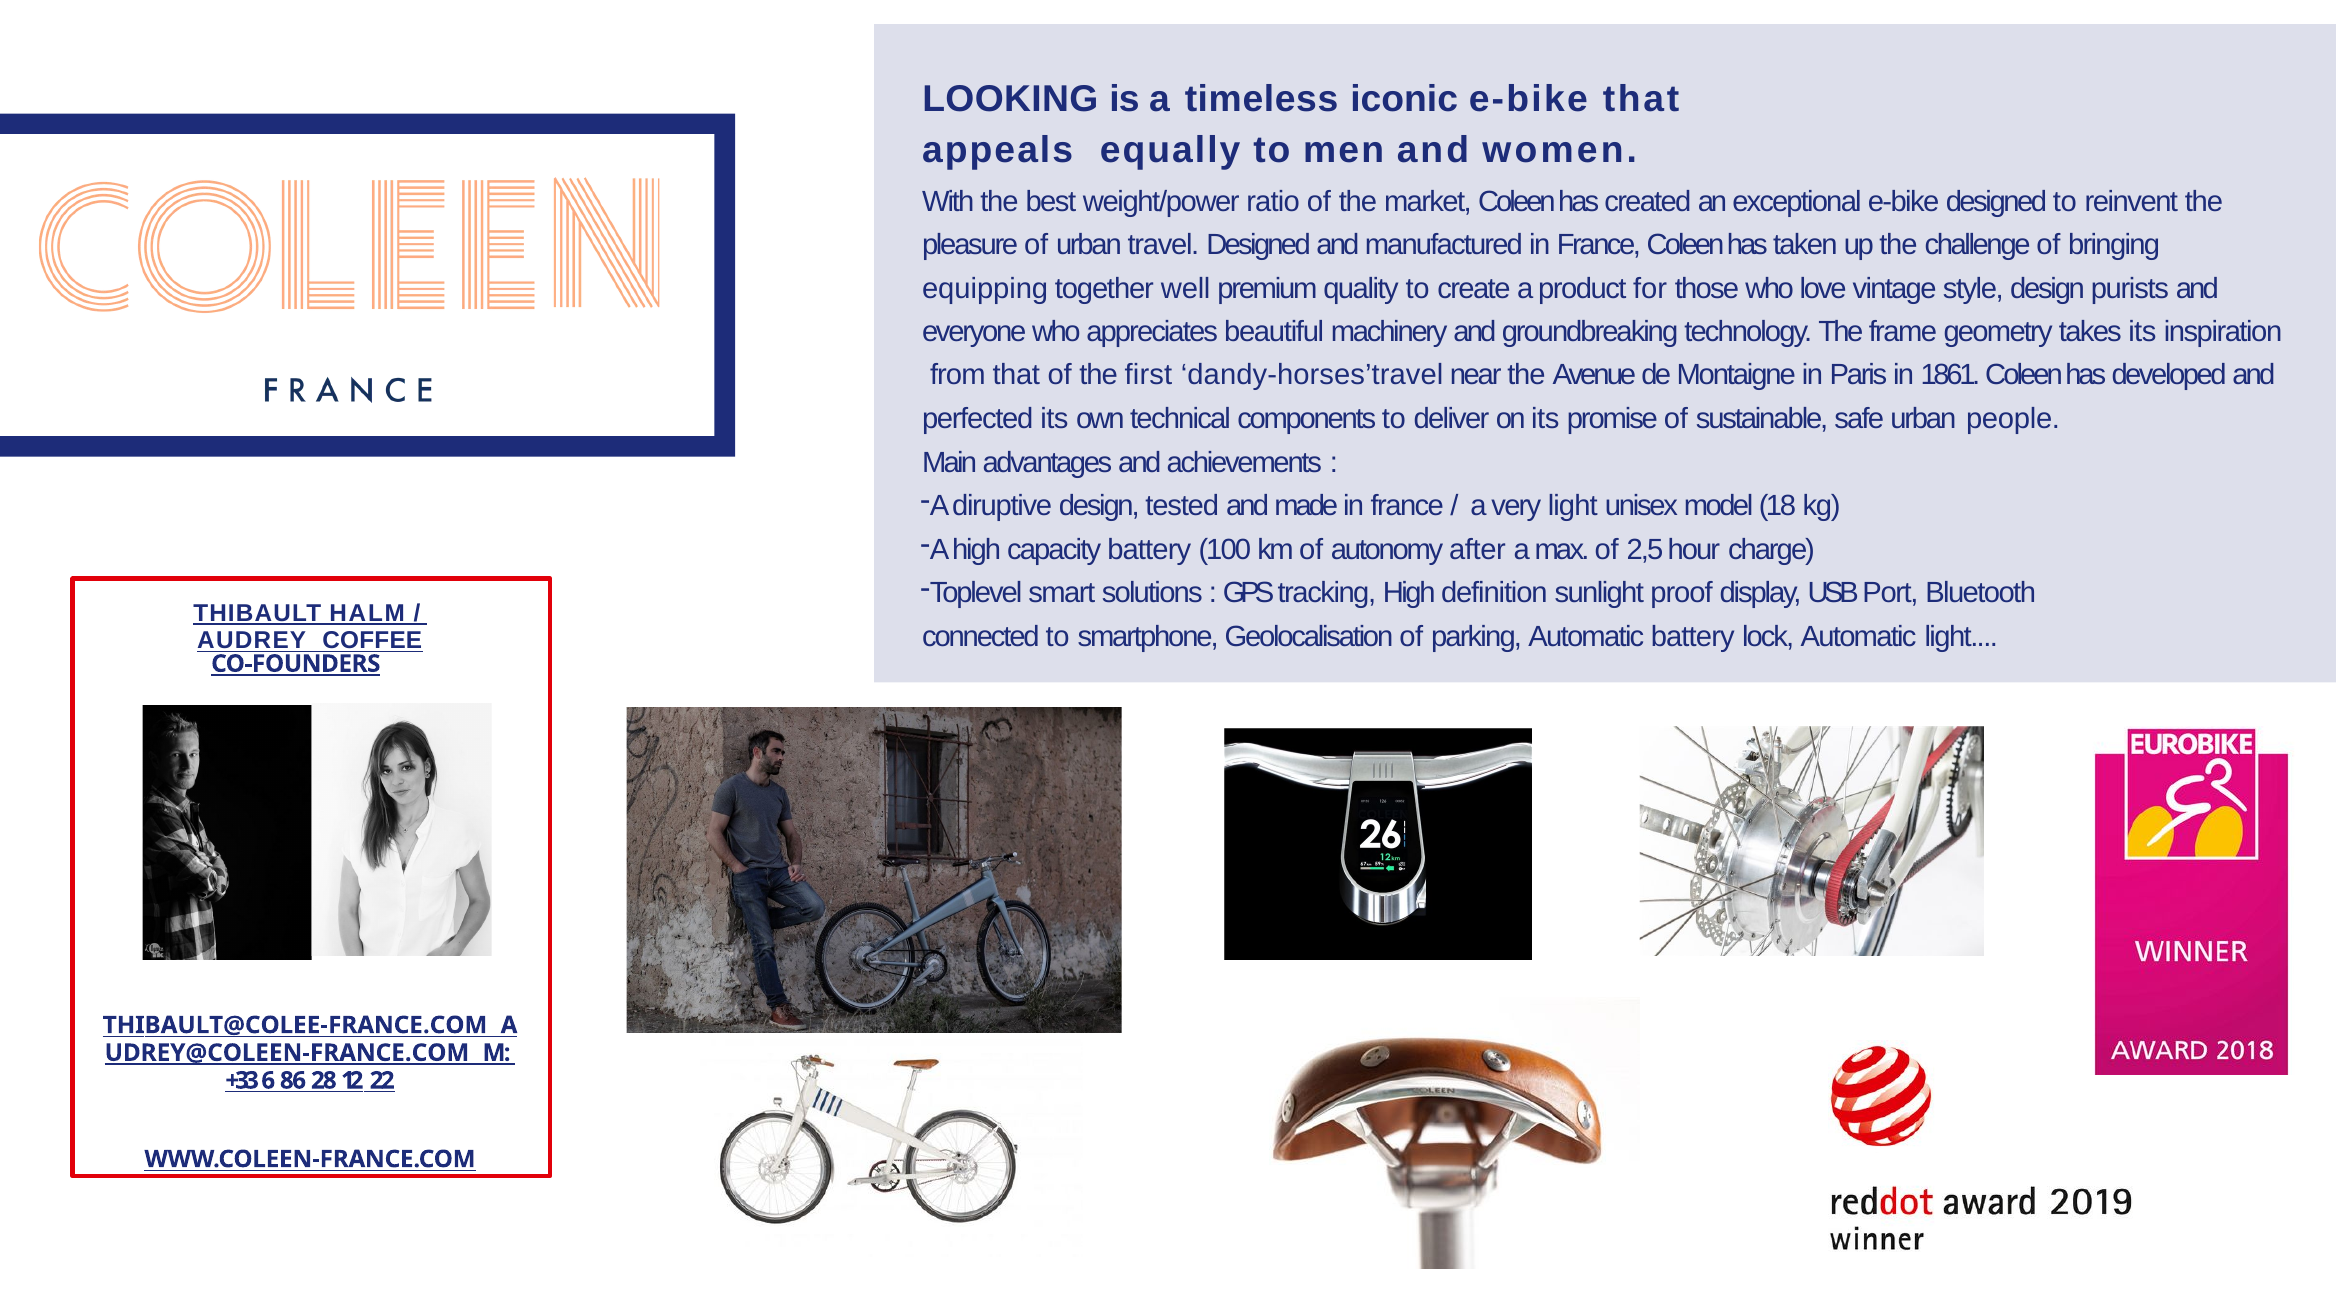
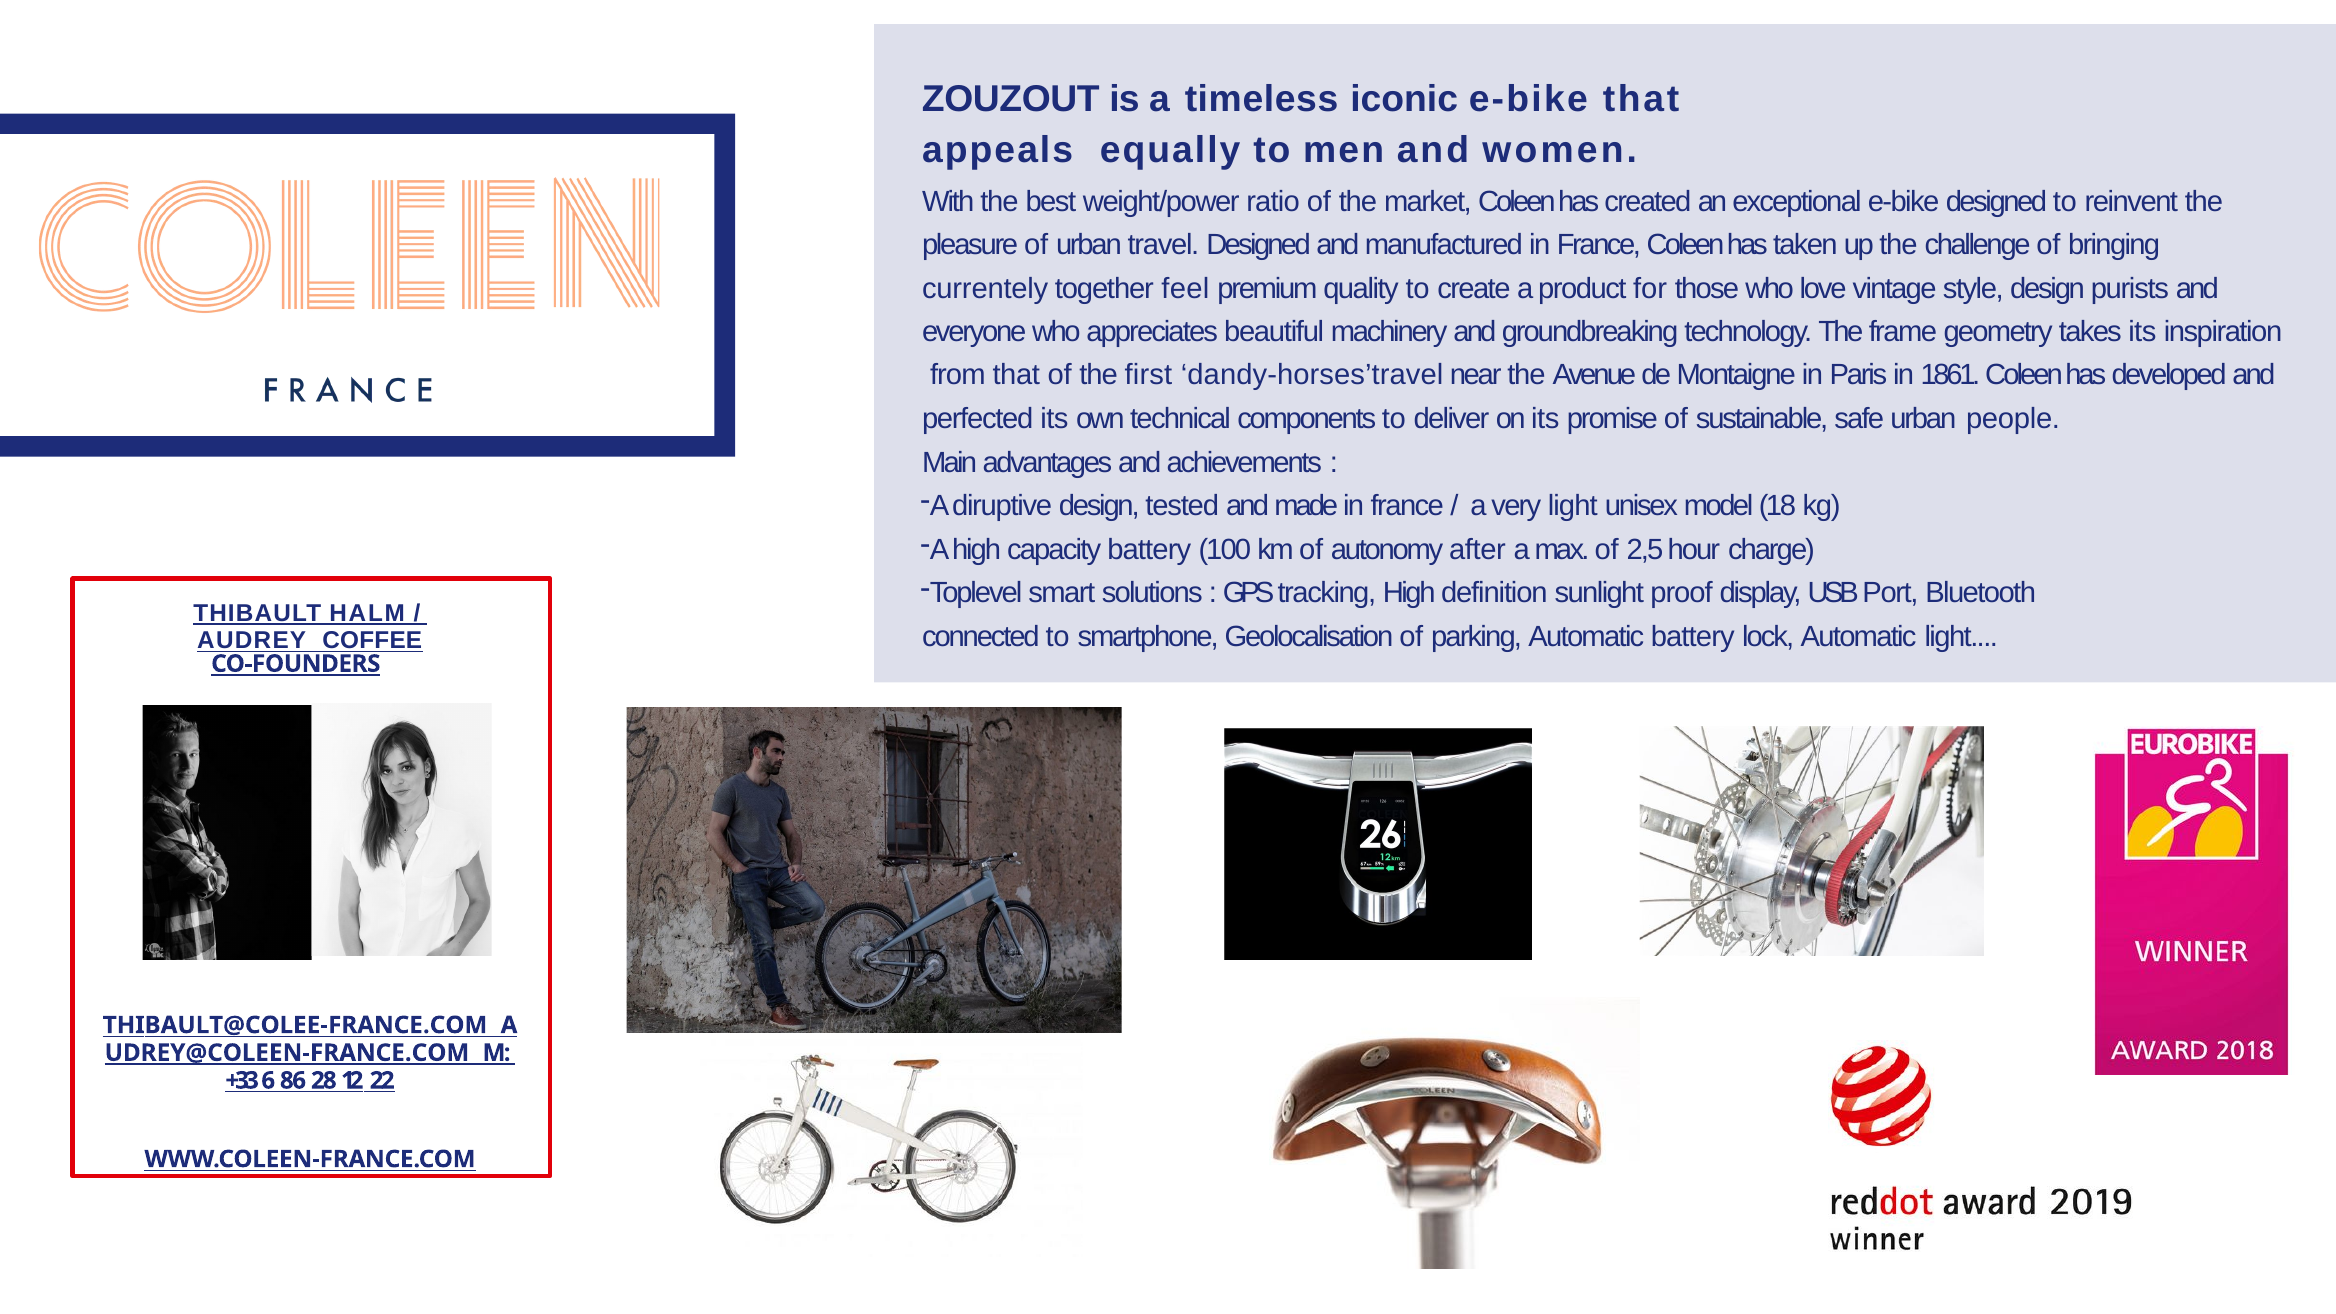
LOOKING: LOOKING -> ZOUZOUT
equipping: equipping -> currentely
well: well -> feel
